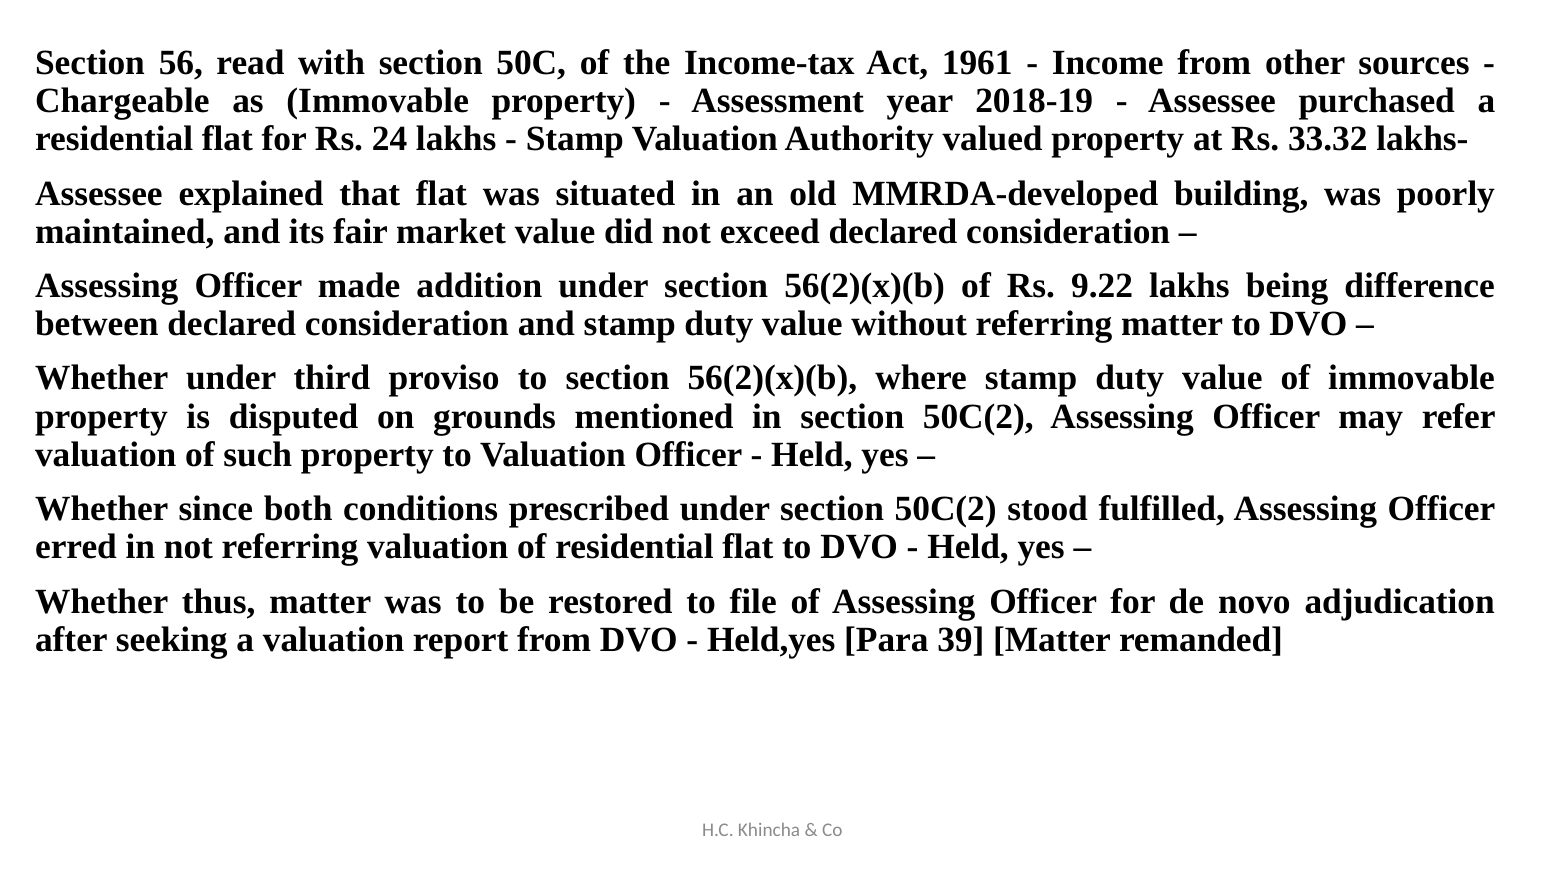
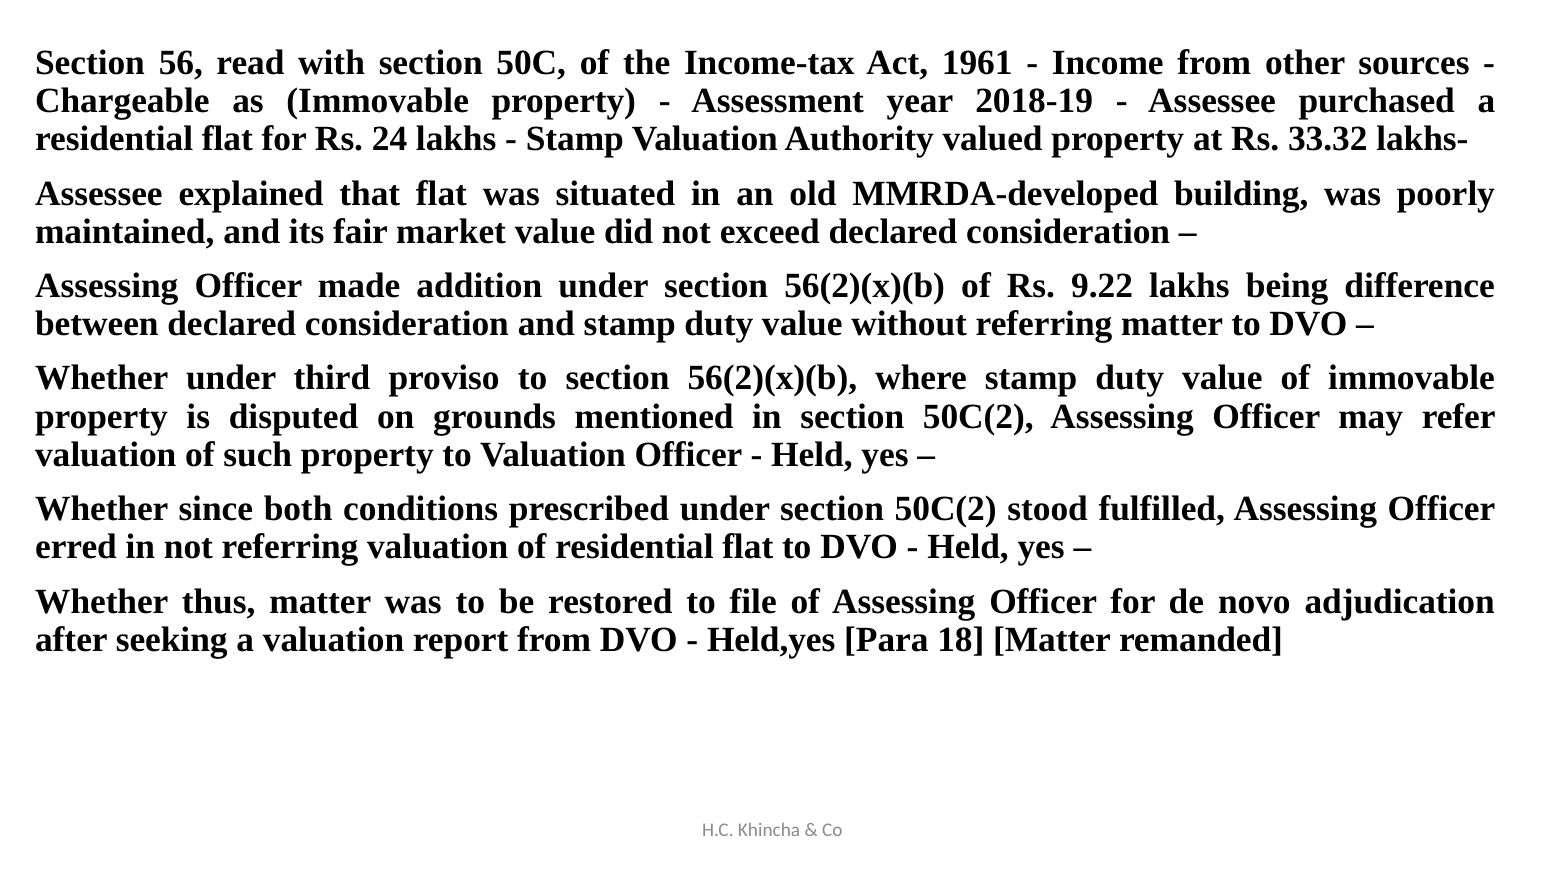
39: 39 -> 18
